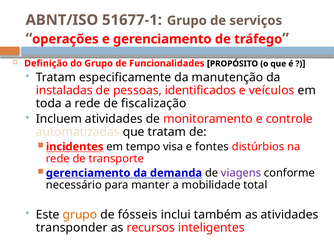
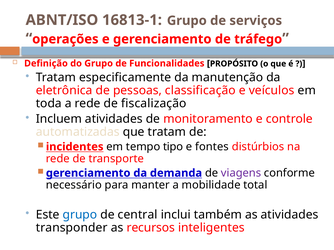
51677-1: 51677-1 -> 16813-1
instaladas: instaladas -> eletrônica
identificados: identificados -> classificação
visa: visa -> tipo
grupo at (80, 215) colour: orange -> blue
fósseis: fósseis -> central
